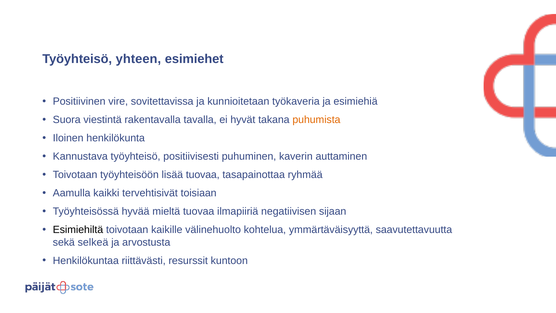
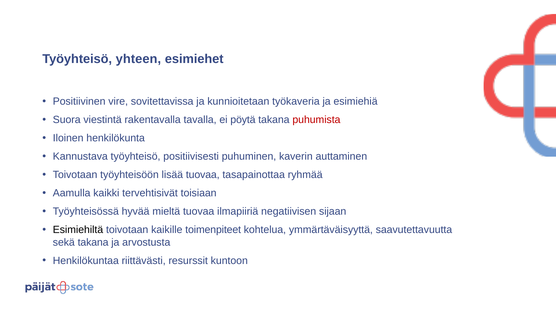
hyvät: hyvät -> pöytä
puhumista colour: orange -> red
välinehuolto: välinehuolto -> toimenpiteet
sekä selkeä: selkeä -> takana
